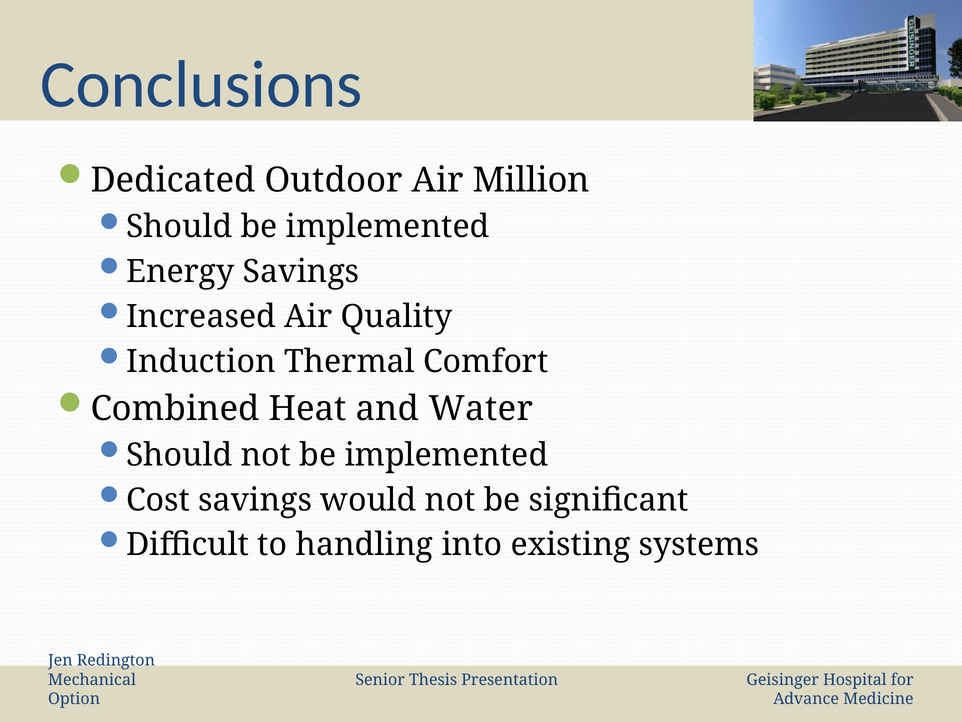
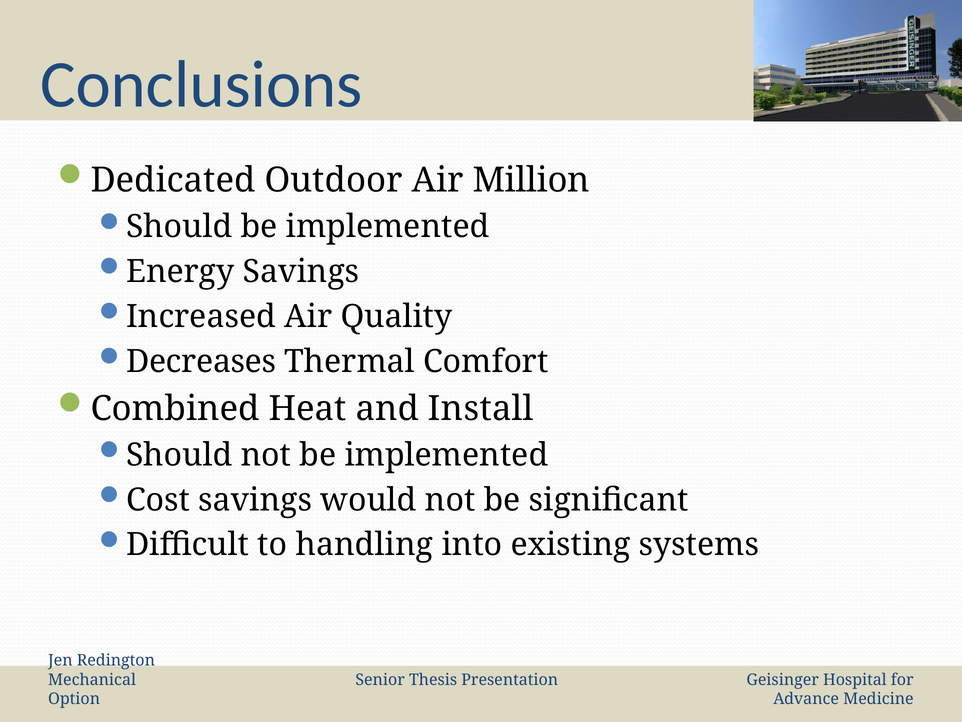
Induction: Induction -> Decreases
Water: Water -> Install
